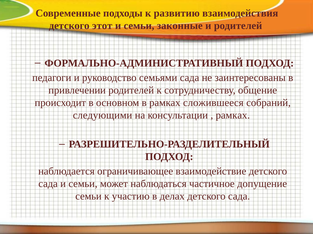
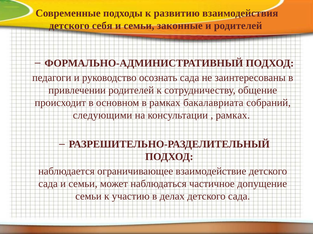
этот: этот -> себя
семьями: семьями -> осознать
сложившееся: сложившееся -> бакалавриата
